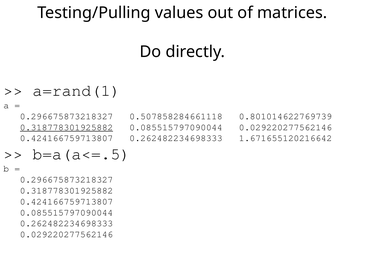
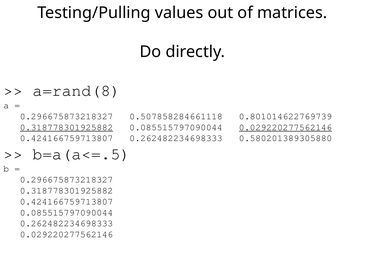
a=rand(1: a=rand(1 -> a=rand(8
0.029220277562146 at (285, 127) underline: none -> present
1.671655120216642: 1.671655120216642 -> 0.580201389305880
